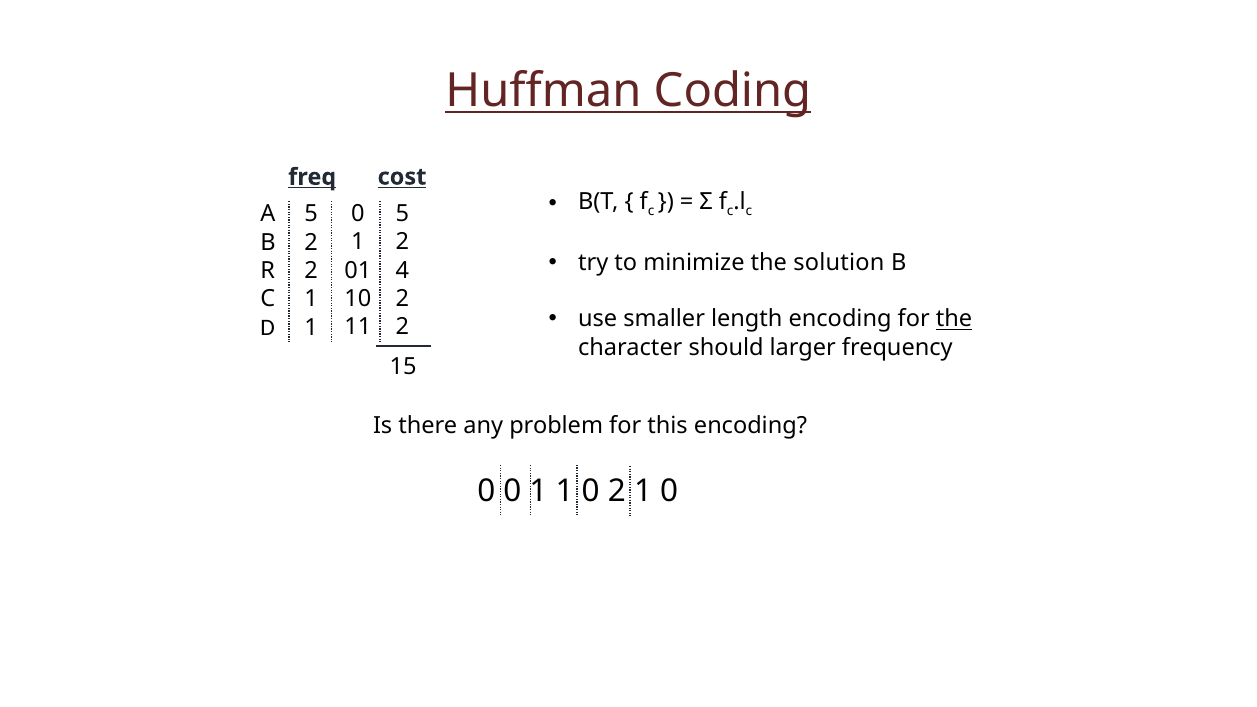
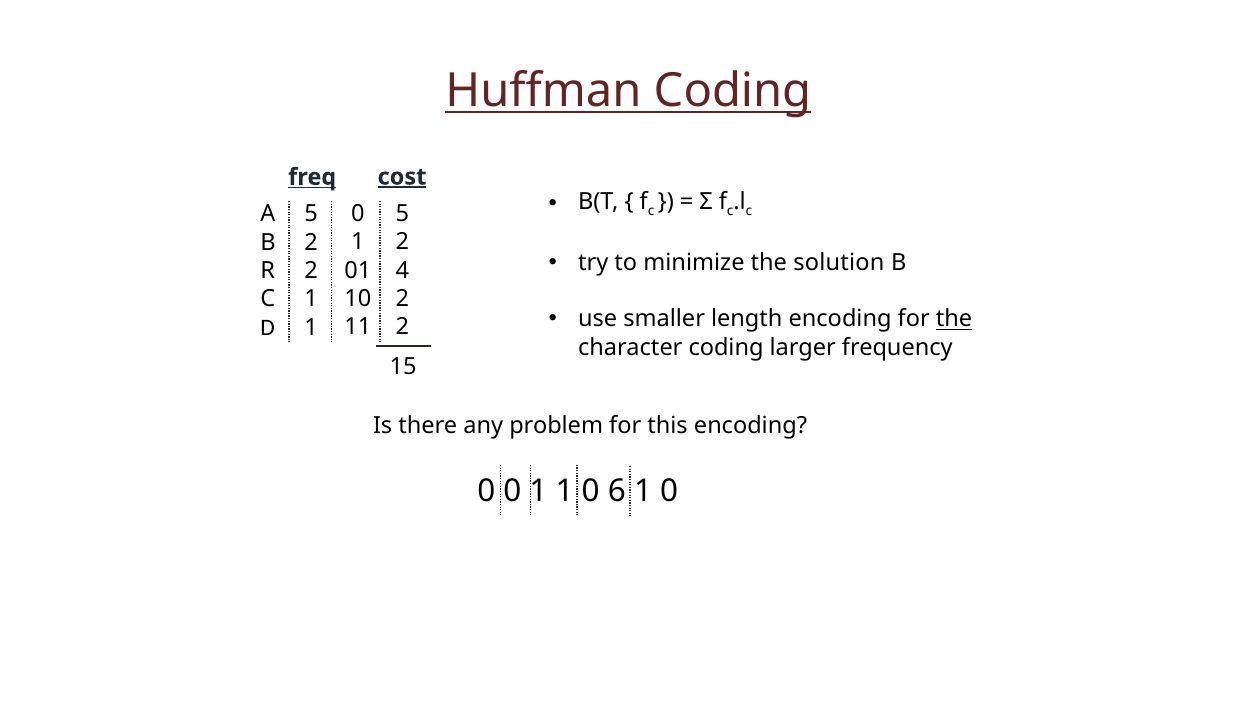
cost underline: none -> present
character should: should -> coding
0 2: 2 -> 6
